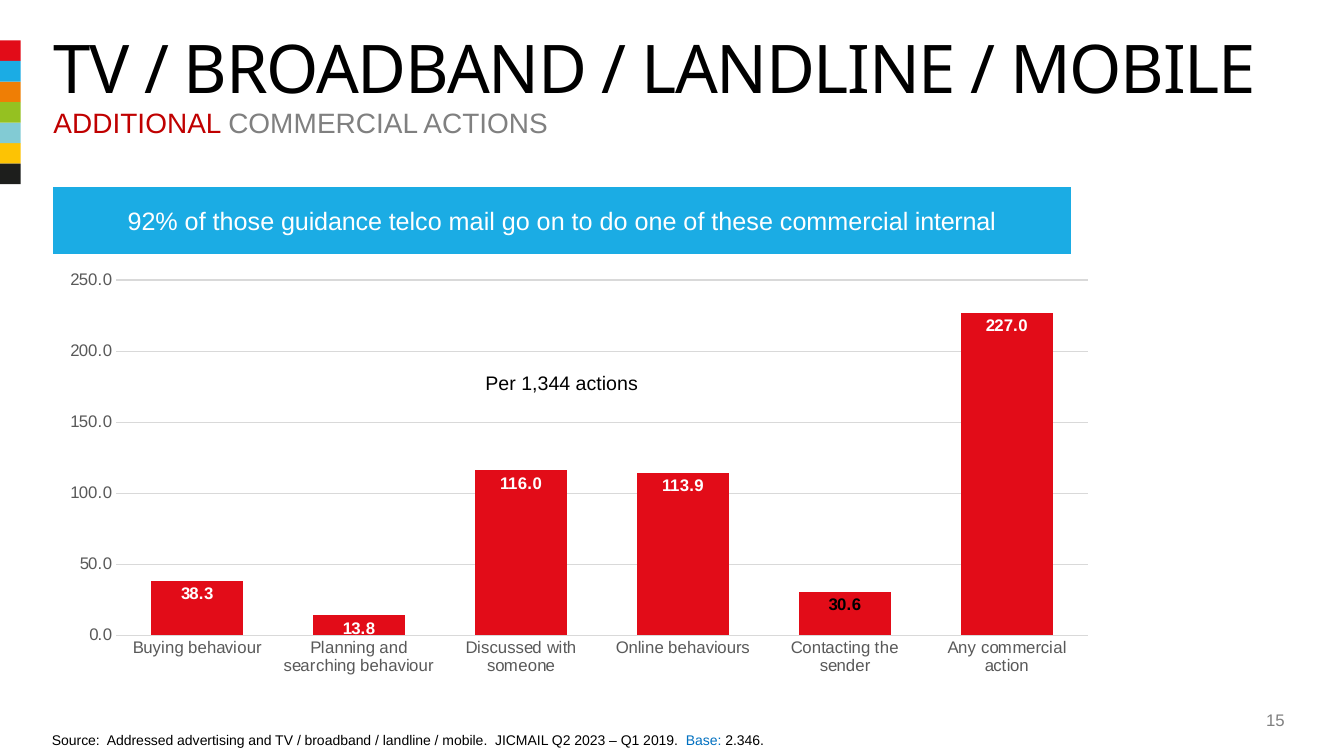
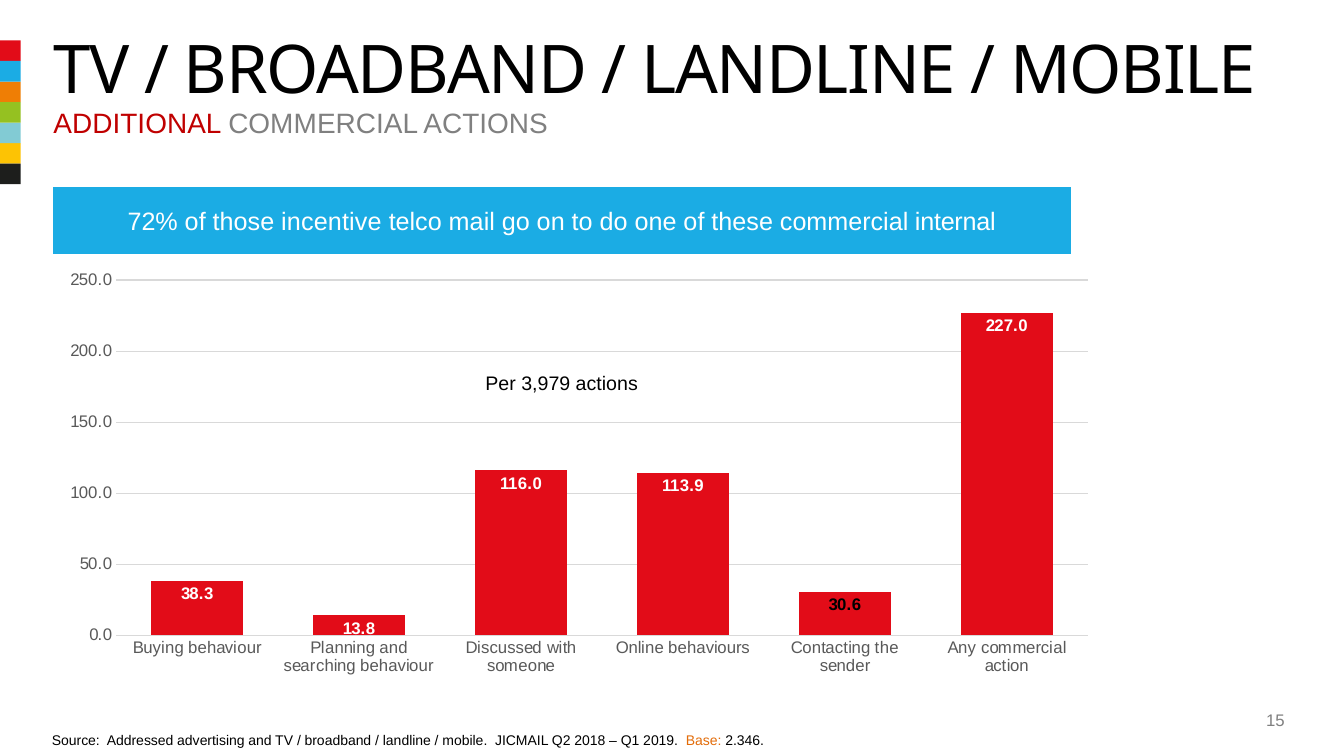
92%: 92% -> 72%
guidance: guidance -> incentive
1,344: 1,344 -> 3,979
2023: 2023 -> 2018
Base colour: blue -> orange
